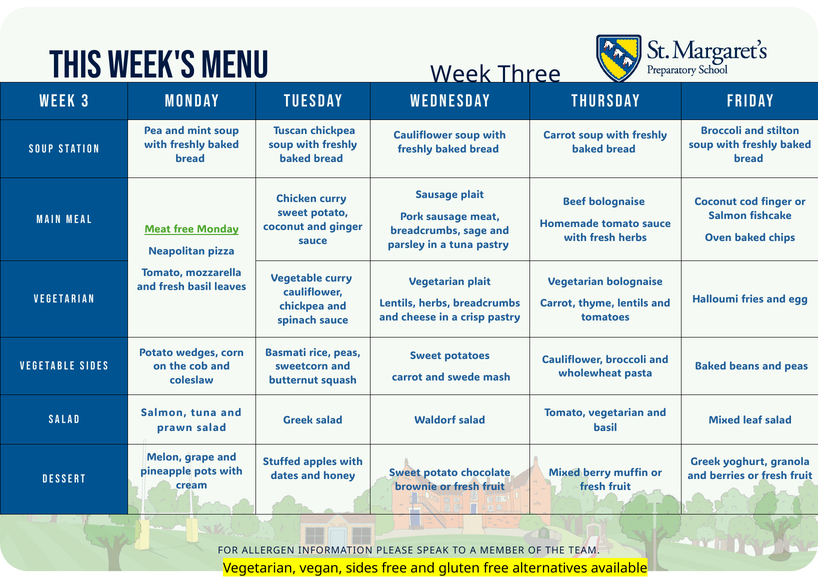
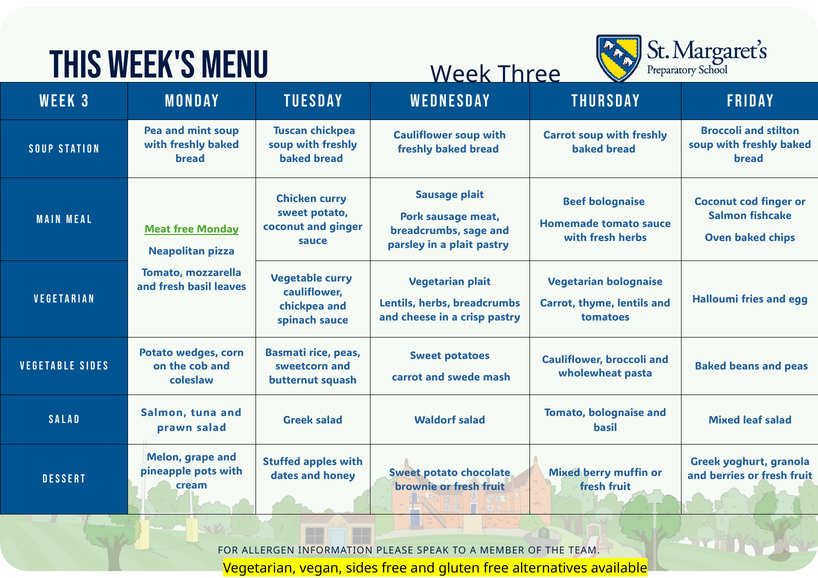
a tuna: tuna -> plait
Tomato vegetarian: vegetarian -> bolognaise
